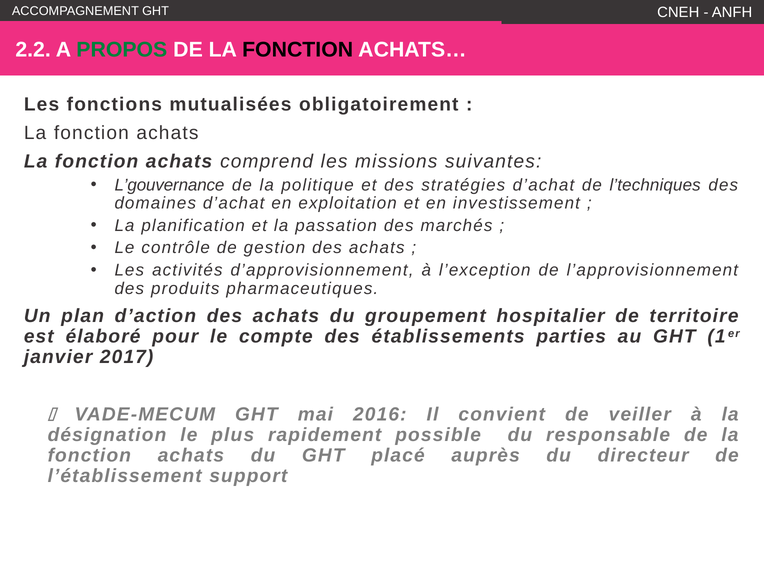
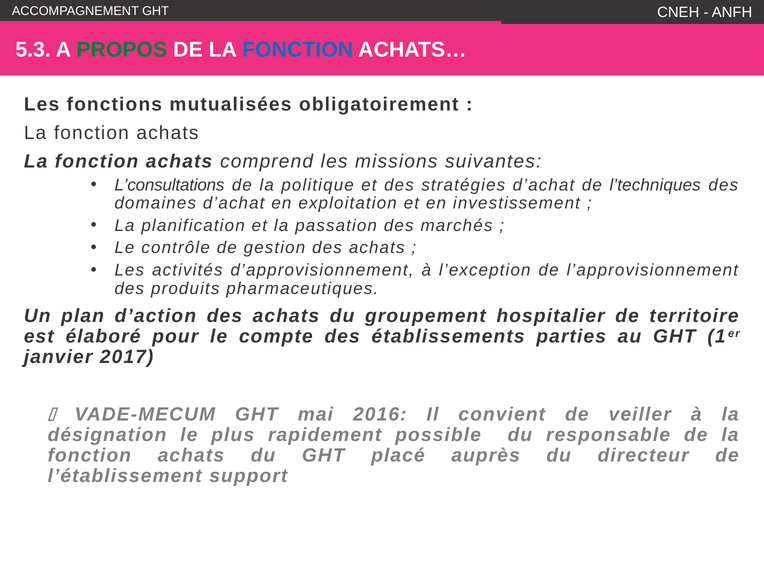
2.2: 2.2 -> 5.3
FONCTION at (298, 50) colour: black -> blue
L’gouvernance: L’gouvernance -> L’consultations
